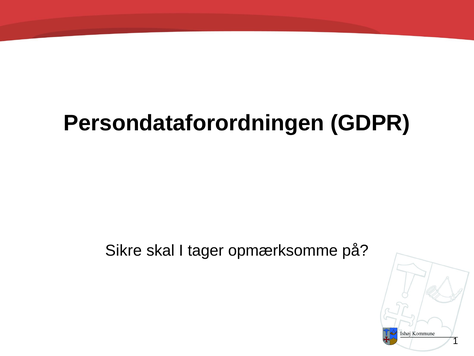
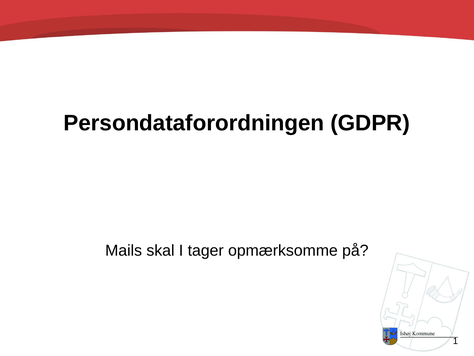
Sikre: Sikre -> Mails
